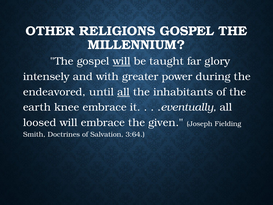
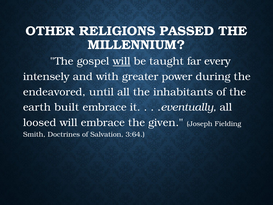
RELIGIONS GOSPEL: GOSPEL -> PASSED
glory: glory -> every
all at (123, 92) underline: present -> none
knee: knee -> built
